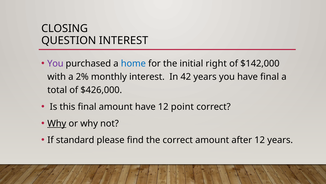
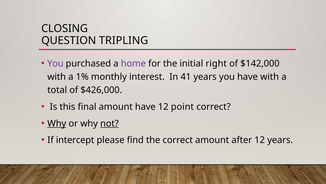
QUESTION INTEREST: INTEREST -> TRIPLING
home colour: blue -> purple
2%: 2% -> 1%
42: 42 -> 41
have final: final -> with
not underline: none -> present
standard: standard -> intercept
